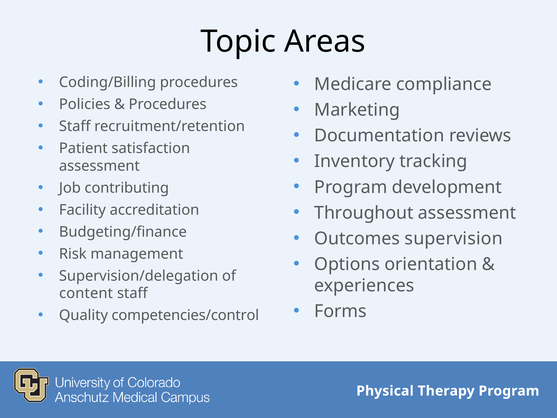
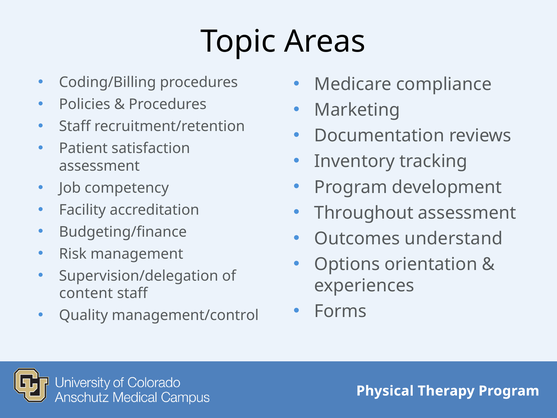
contributing: contributing -> competency
supervision: supervision -> understand
competencies/control: competencies/control -> management/control
